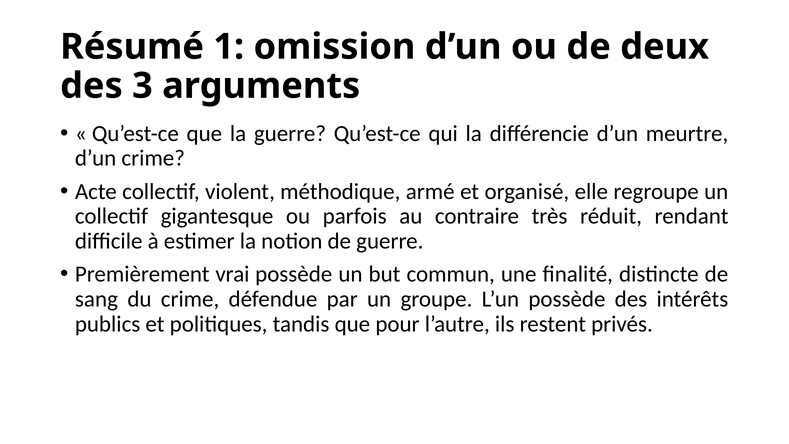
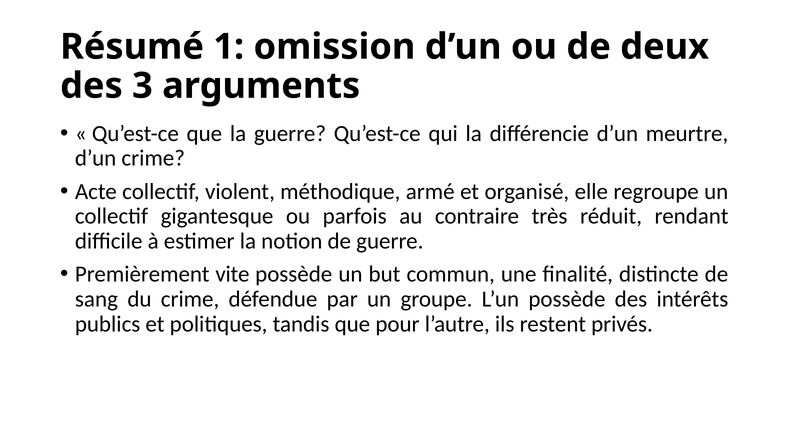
vrai: vrai -> vite
